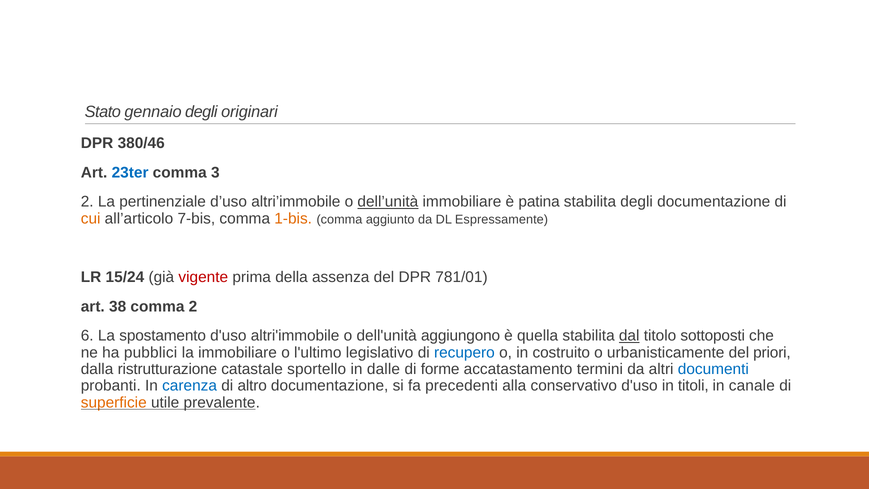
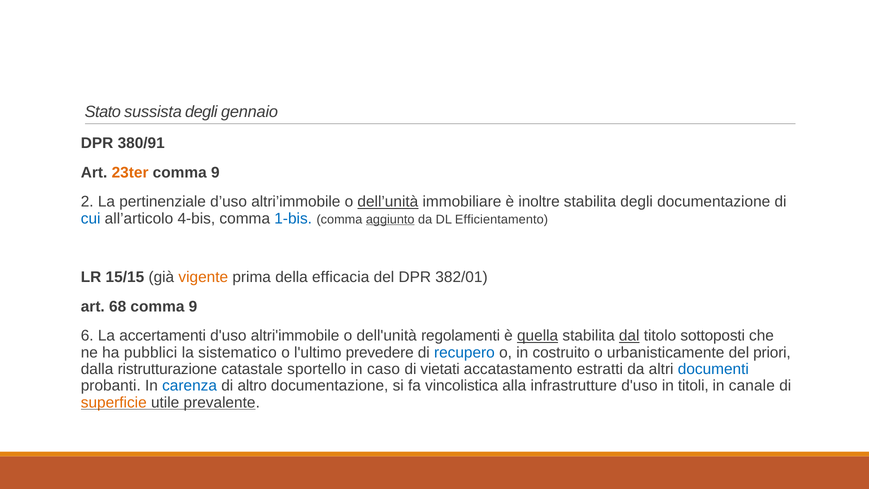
gennaio: gennaio -> sussista
originari: originari -> gennaio
380/46: 380/46 -> 380/91
23ter colour: blue -> orange
3 at (215, 172): 3 -> 9
patina: patina -> inoltre
cui colour: orange -> blue
7-bis: 7-bis -> 4-bis
1-bis colour: orange -> blue
aggiunto underline: none -> present
Espressamente: Espressamente -> Efficientamento
15/24: 15/24 -> 15/15
vigente colour: red -> orange
assenza: assenza -> efficacia
781/01: 781/01 -> 382/01
38: 38 -> 68
2 at (193, 306): 2 -> 9
spostamento: spostamento -> accertamenti
aggiungono: aggiungono -> regolamenti
quella underline: none -> present
la immobiliare: immobiliare -> sistematico
legislativo: legislativo -> prevedere
dalle: dalle -> caso
forme: forme -> vietati
termini: termini -> estratti
precedenti: precedenti -> vincolistica
conservativo: conservativo -> infrastrutture
